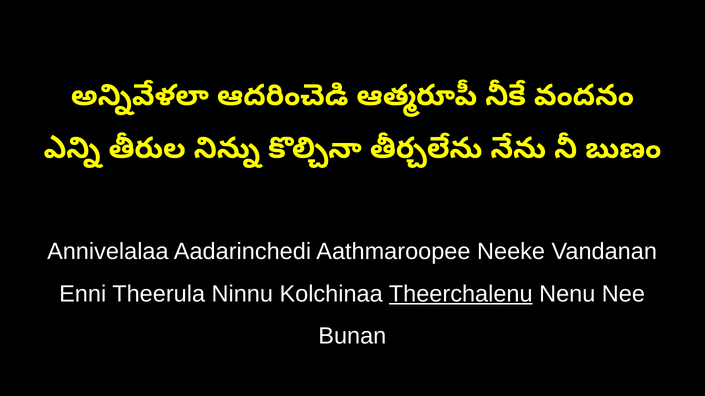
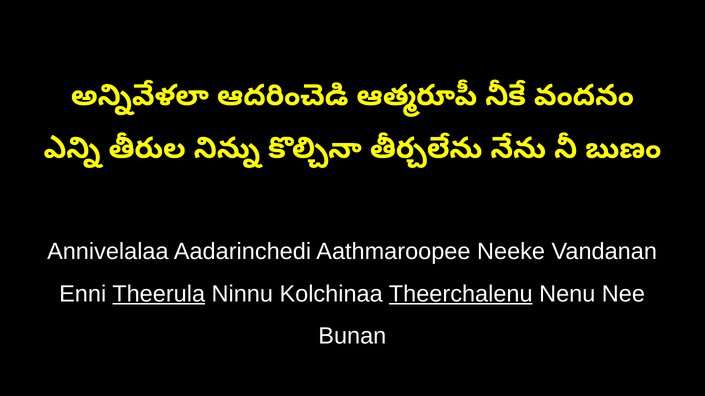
Theerula underline: none -> present
